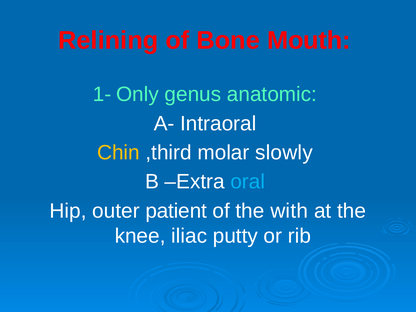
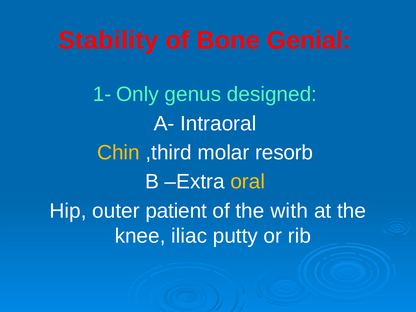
Relining: Relining -> Stability
Mouth: Mouth -> Genial
anatomic: anatomic -> designed
slowly: slowly -> resorb
oral colour: light blue -> yellow
